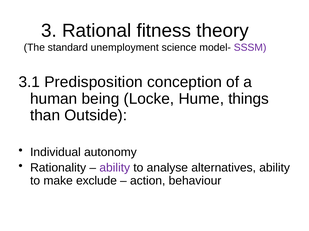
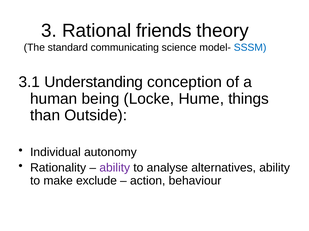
fitness: fitness -> friends
unemployment: unemployment -> communicating
SSSM colour: purple -> blue
Predisposition: Predisposition -> Understanding
